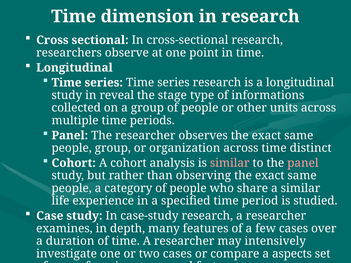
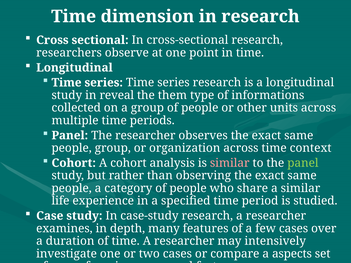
stage: stage -> them
distinct: distinct -> context
panel at (303, 163) colour: pink -> light green
